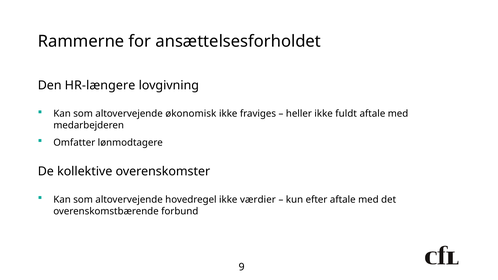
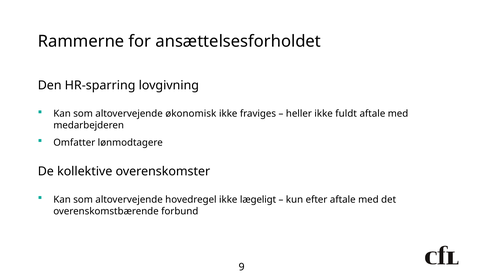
HR-længere: HR-længere -> HR-sparring
værdier: værdier -> lægeligt
